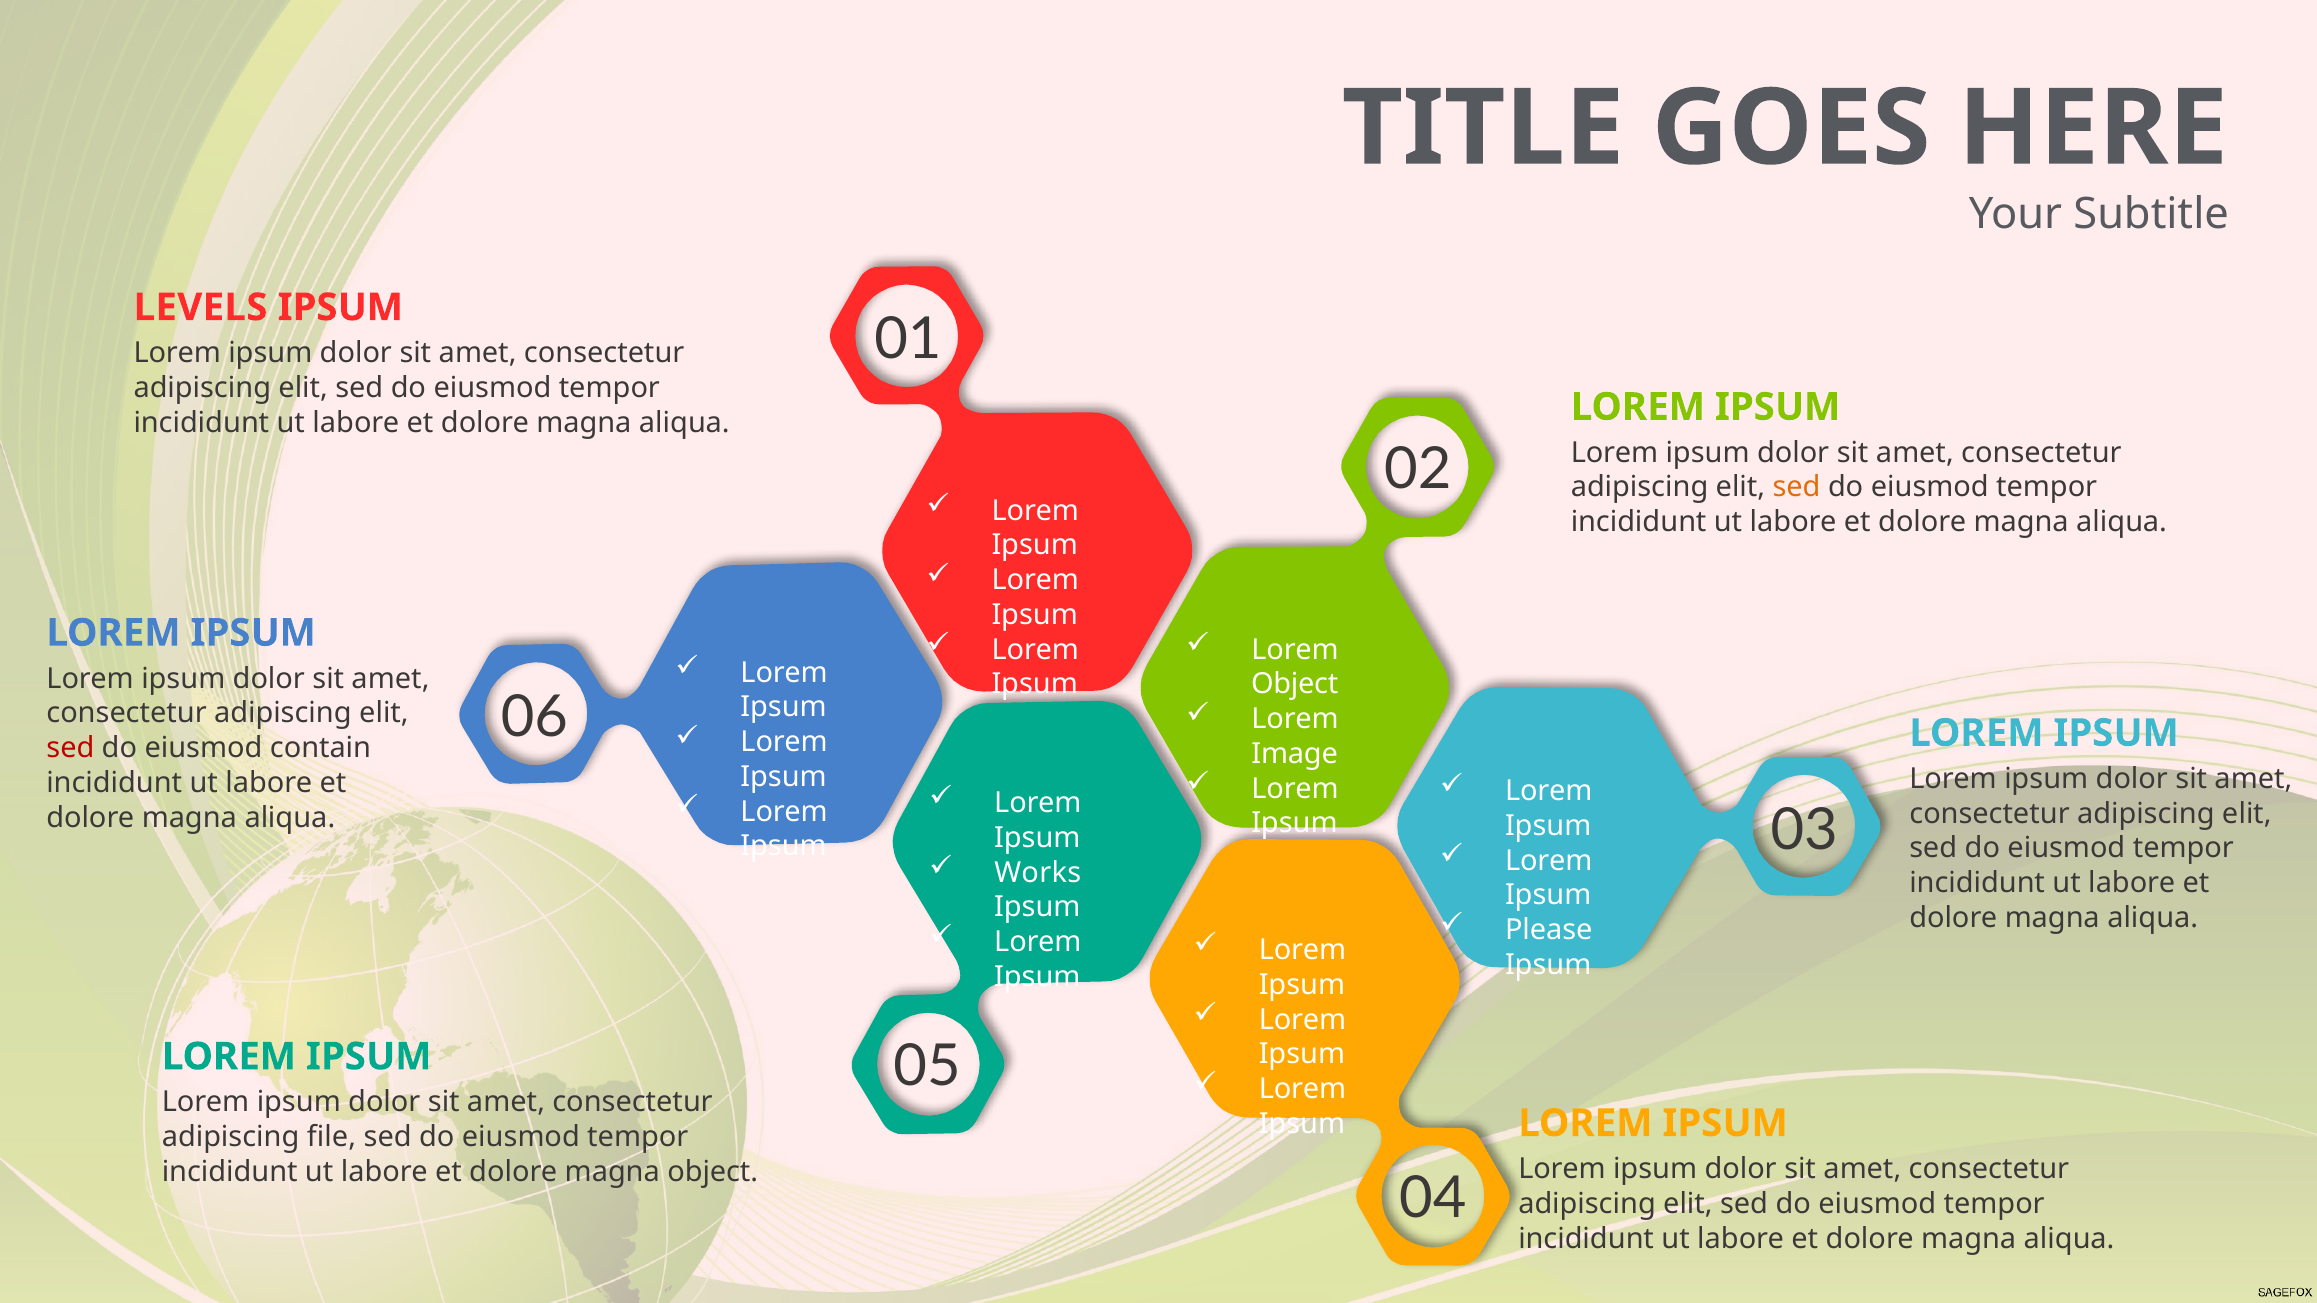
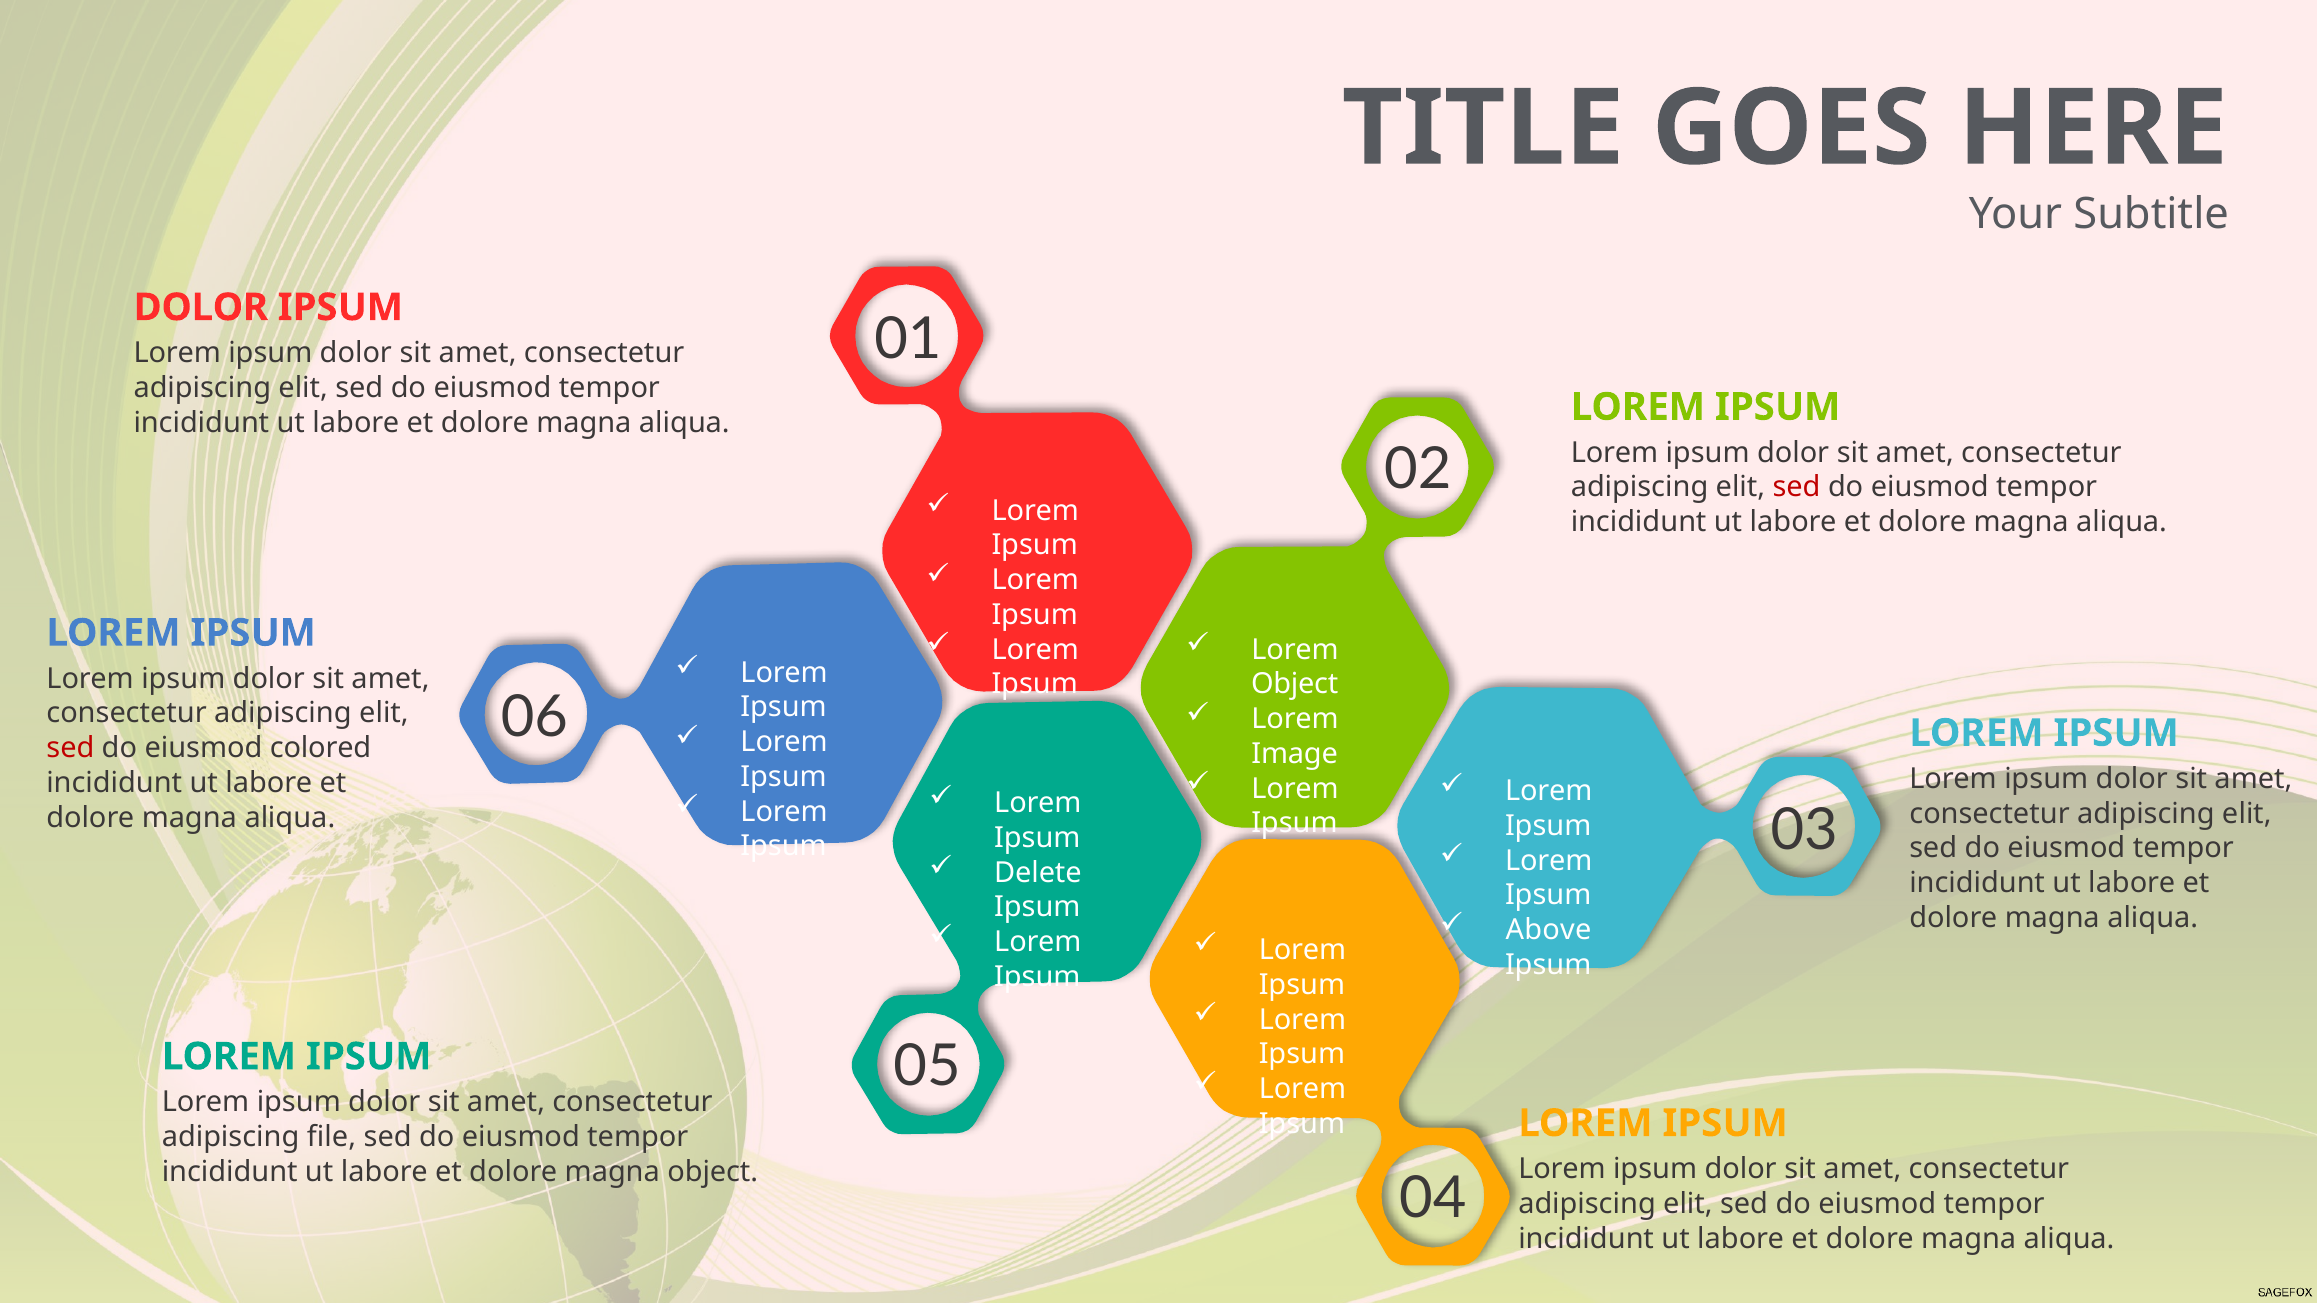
LEVELS at (201, 308): LEVELS -> DOLOR
sed at (1797, 488) colour: orange -> red
contain: contain -> colored
Works: Works -> Delete
Please: Please -> Above
